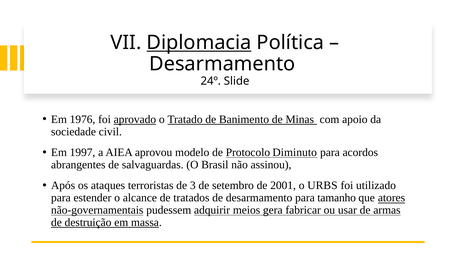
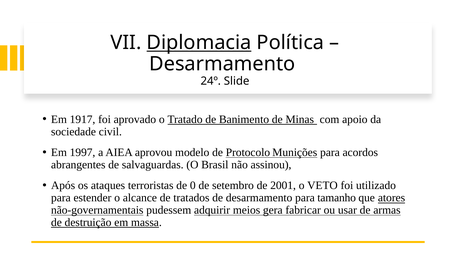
1976: 1976 -> 1917
aprovado underline: present -> none
Diminuto: Diminuto -> Munições
3: 3 -> 0
URBS: URBS -> VETO
